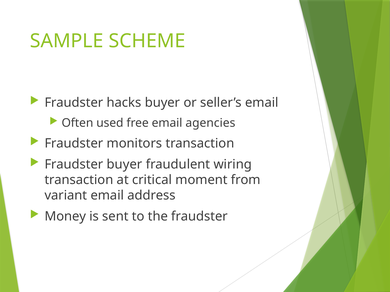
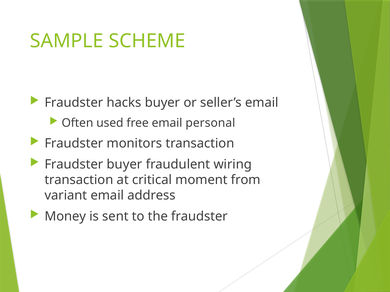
agencies: agencies -> personal
